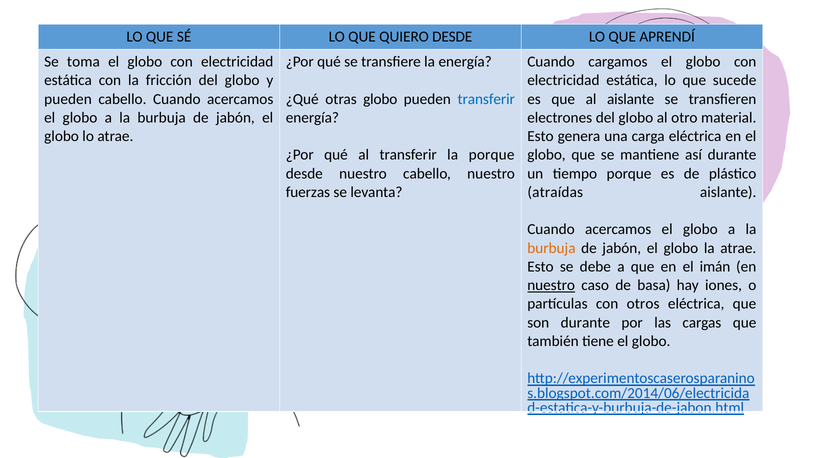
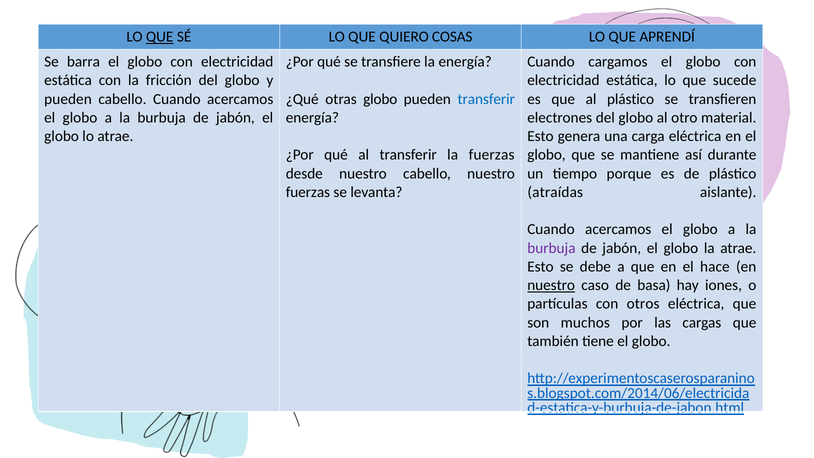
QUE at (160, 37) underline: none -> present
QUIERO DESDE: DESDE -> COSAS
toma: toma -> barra
al aislante: aislante -> plástico
la porque: porque -> fuerzas
burbuja at (551, 248) colour: orange -> purple
imán: imán -> hace
son durante: durante -> muchos
